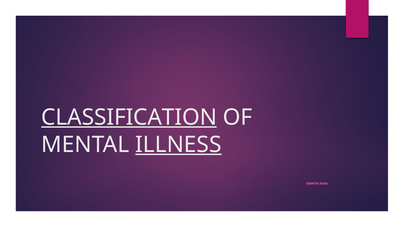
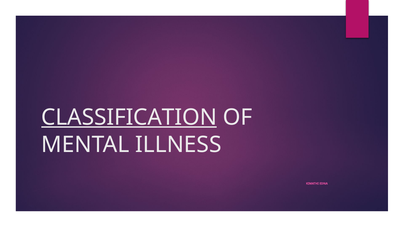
ILLNESS underline: present -> none
